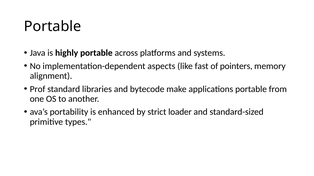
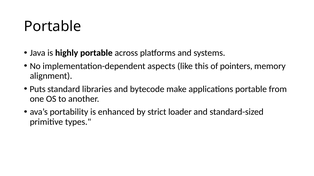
fast: fast -> this
Prof: Prof -> Puts
